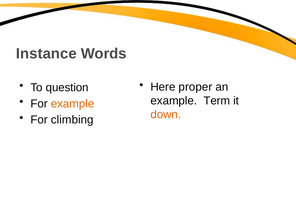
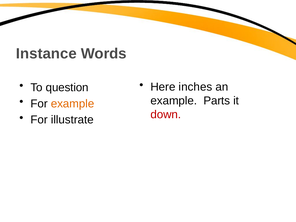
proper: proper -> inches
Term: Term -> Parts
down colour: orange -> red
climbing: climbing -> illustrate
